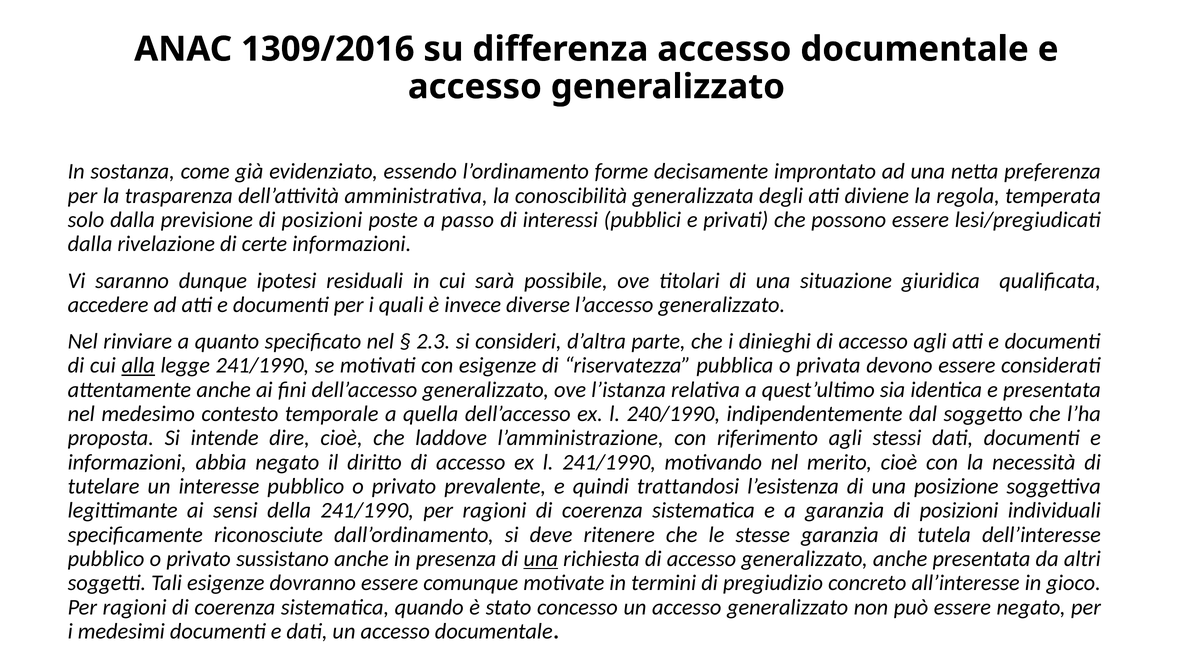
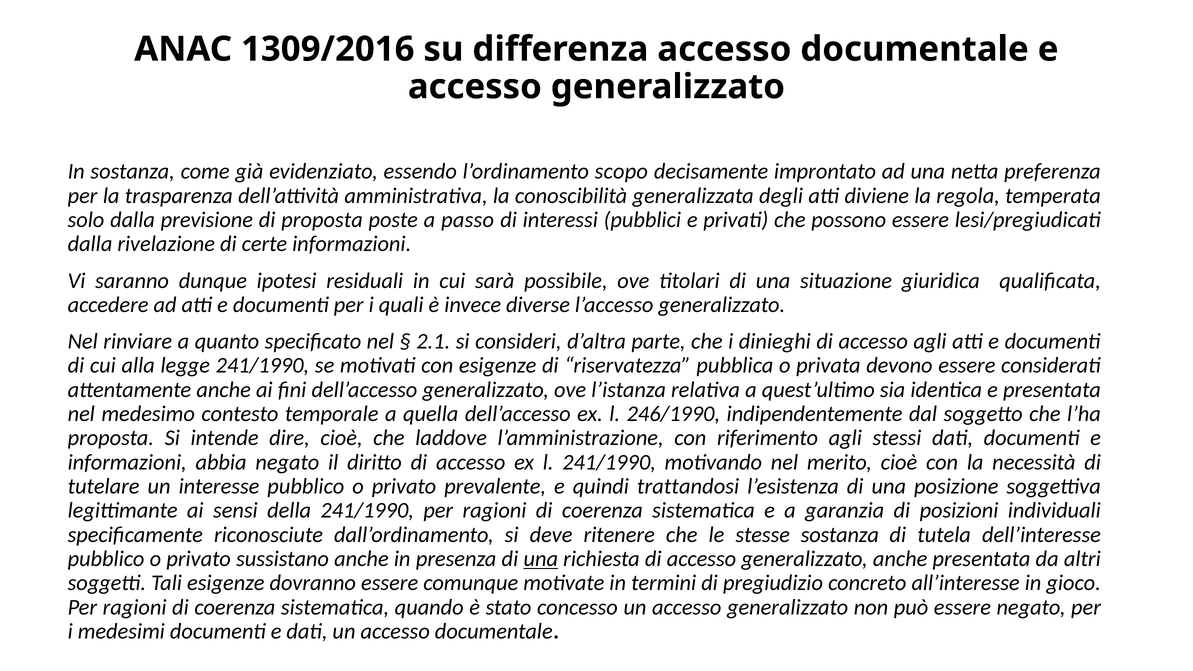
forme: forme -> scopo
previsione di posizioni: posizioni -> proposta
2.3: 2.3 -> 2.1
alla underline: present -> none
240/1990: 240/1990 -> 246/1990
stesse garanzia: garanzia -> sostanza
